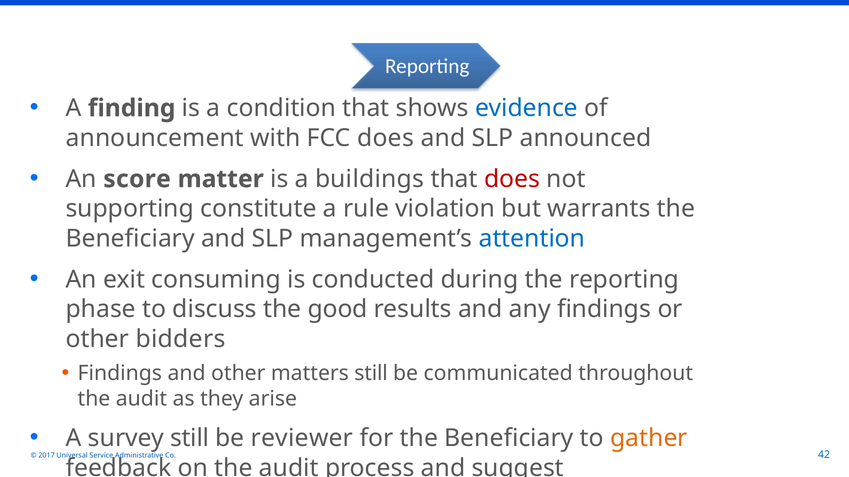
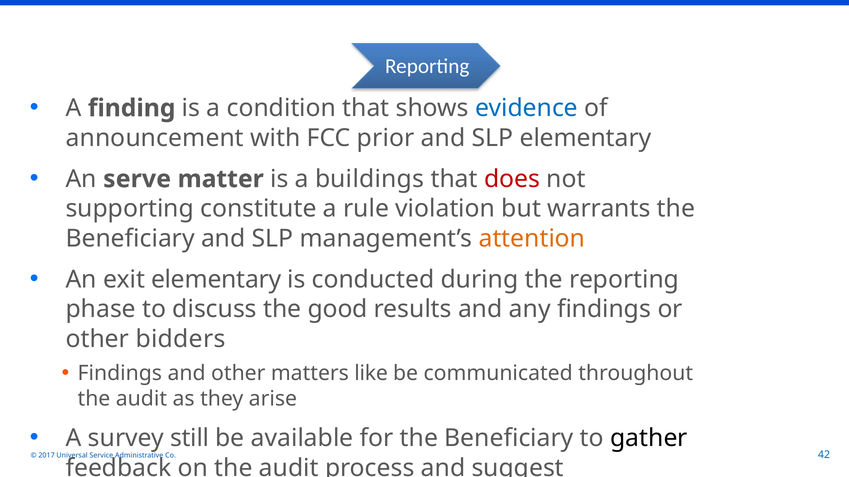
FCC does: does -> prior
SLP announced: announced -> elementary
score: score -> serve
attention colour: blue -> orange
exit consuming: consuming -> elementary
matters still: still -> like
reviewer: reviewer -> available
gather colour: orange -> black
